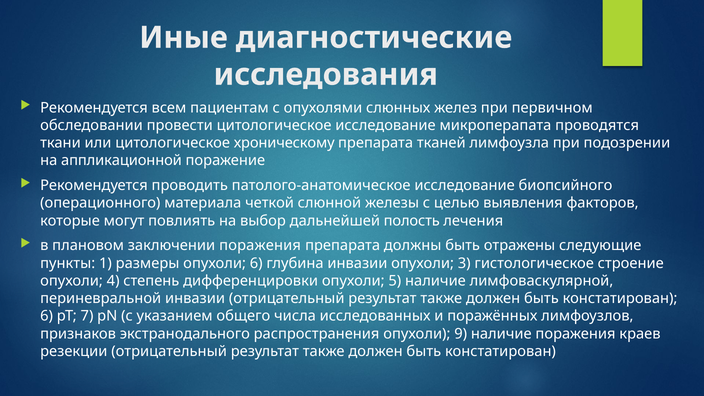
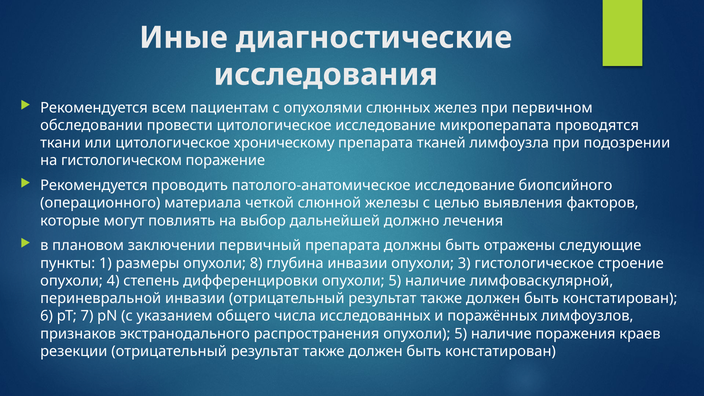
аппликационной: аппликационной -> гистологическом
полость: полость -> должно
заключении поражения: поражения -> первичный
опухоли 6: 6 -> 8
распространения опухоли 9: 9 -> 5
